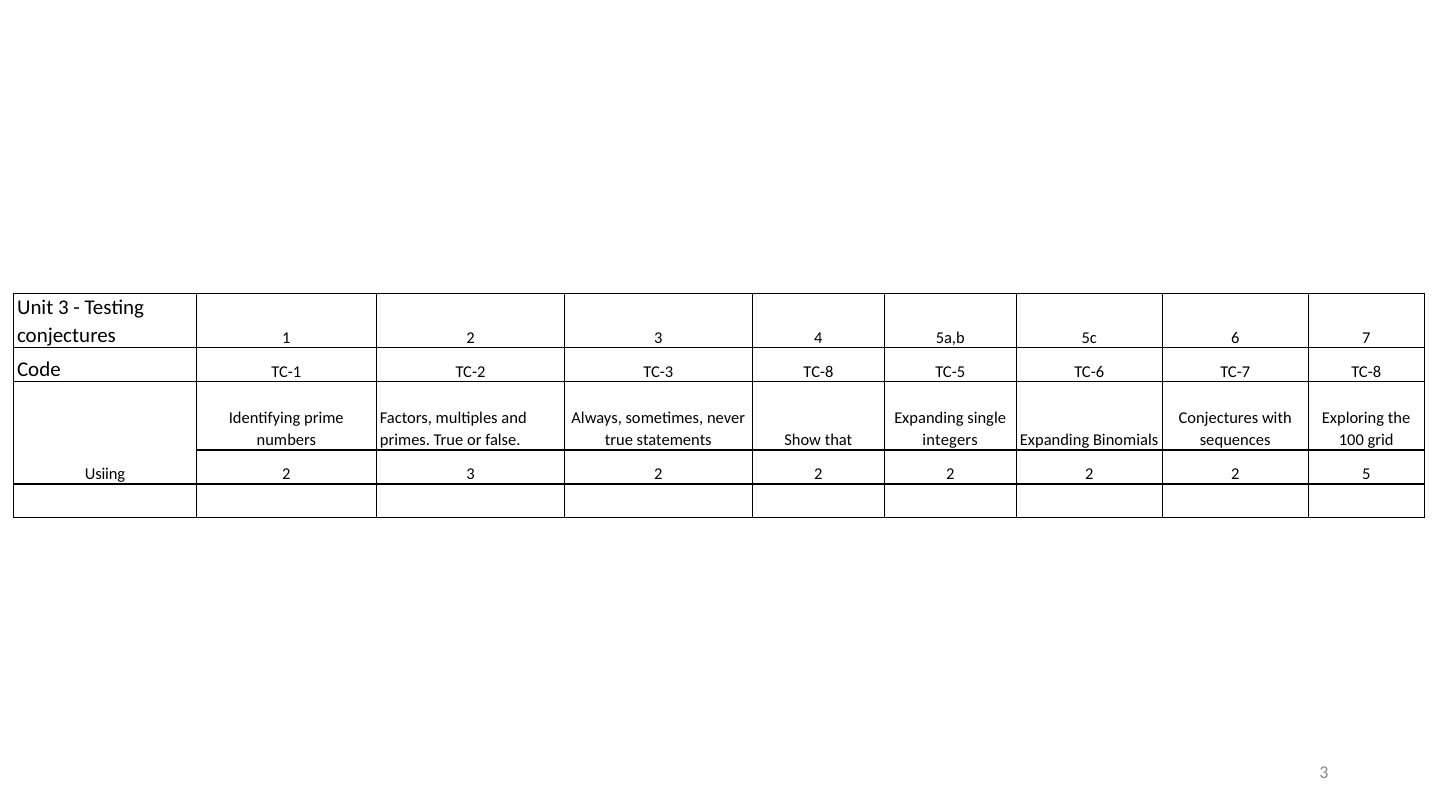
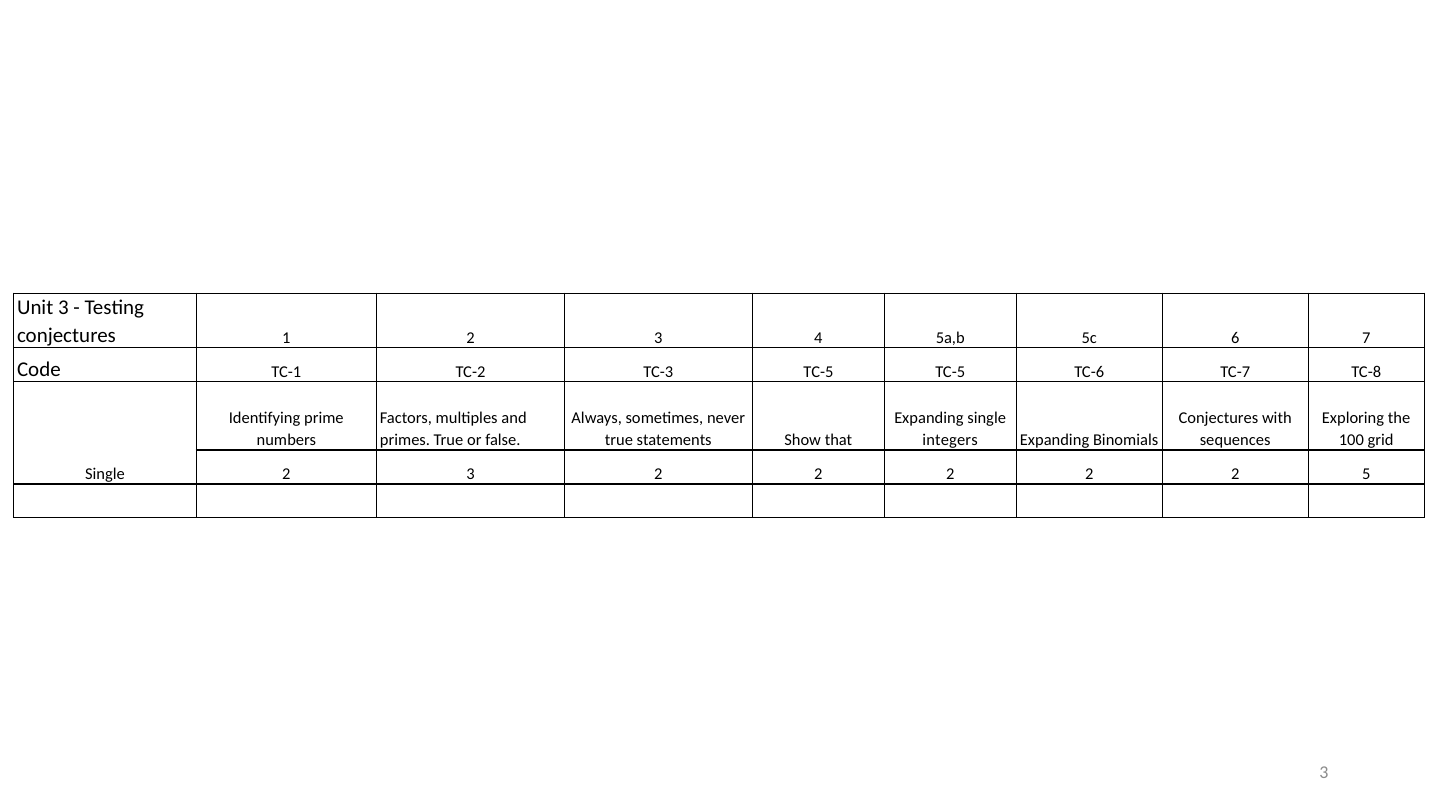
TC-3 TC-8: TC-8 -> TC-5
Usiing at (105, 474): Usiing -> Single
